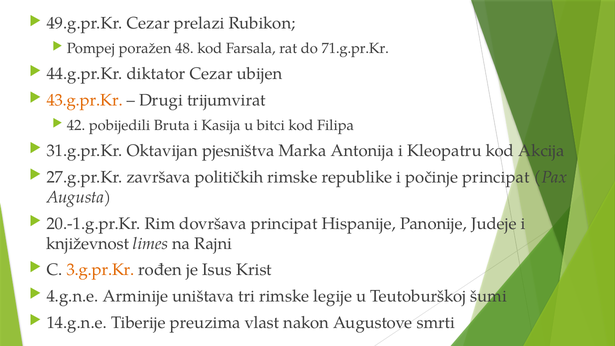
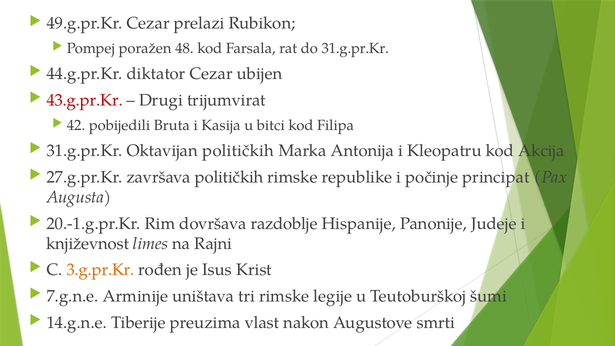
do 71.g.pr.Kr: 71.g.pr.Kr -> 31.g.pr.Kr
43.g.pr.Kr colour: orange -> red
Oktavijan pjesništva: pjesništva -> političkih
dovršava principat: principat -> razdoblje
4.g.n.e: 4.g.n.e -> 7.g.n.e
